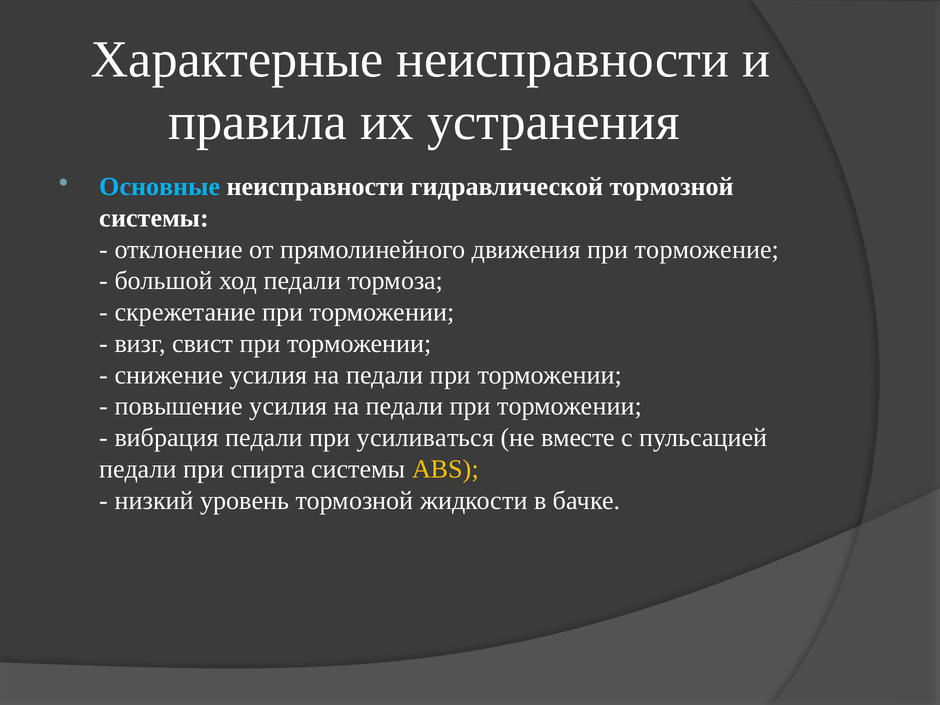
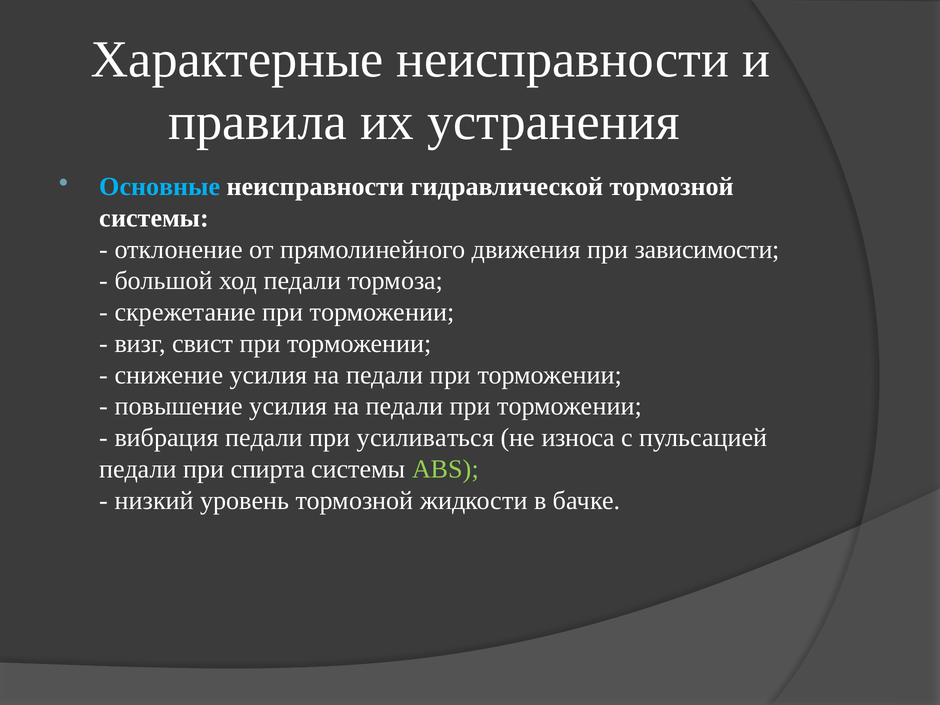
торможение: торможение -> зависимости
вместе: вместе -> износа
ABS colour: yellow -> light green
